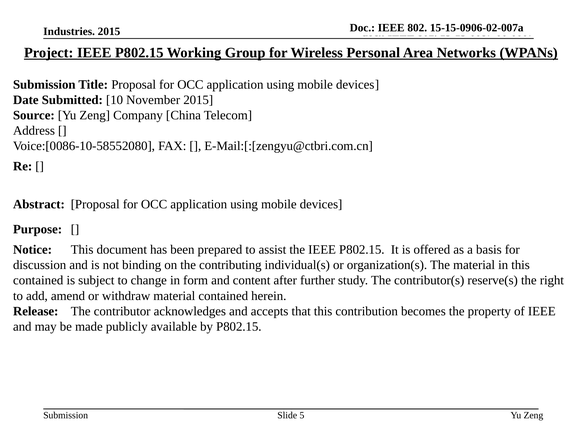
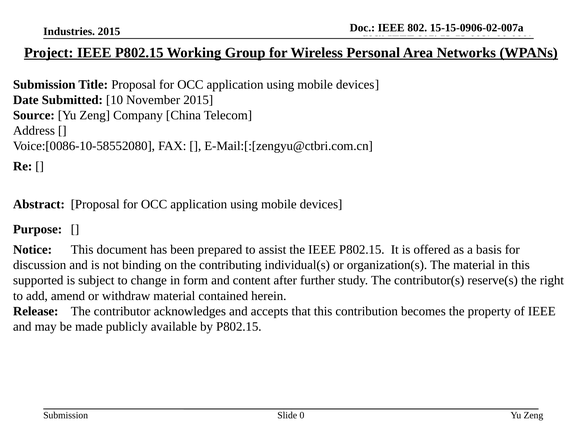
contained at (38, 280): contained -> supported
5: 5 -> 0
